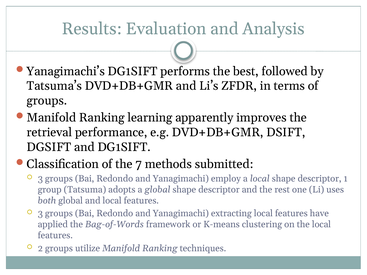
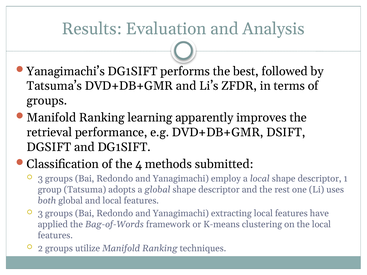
7: 7 -> 4
